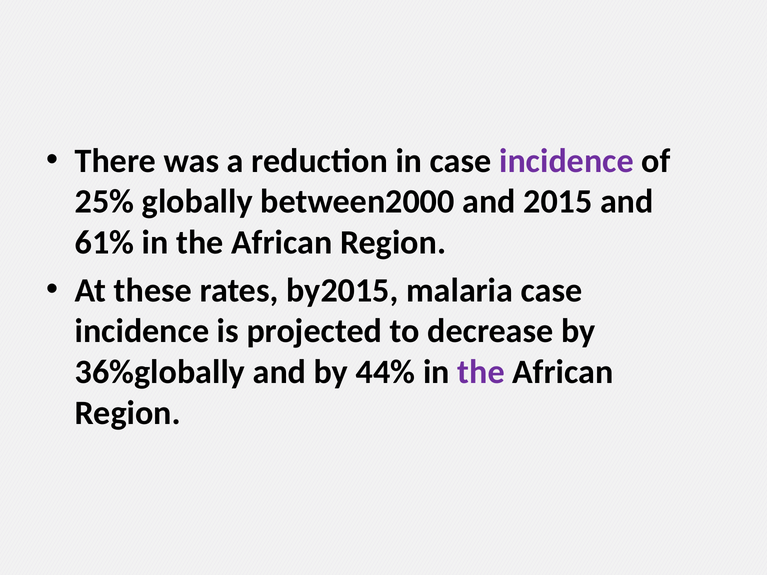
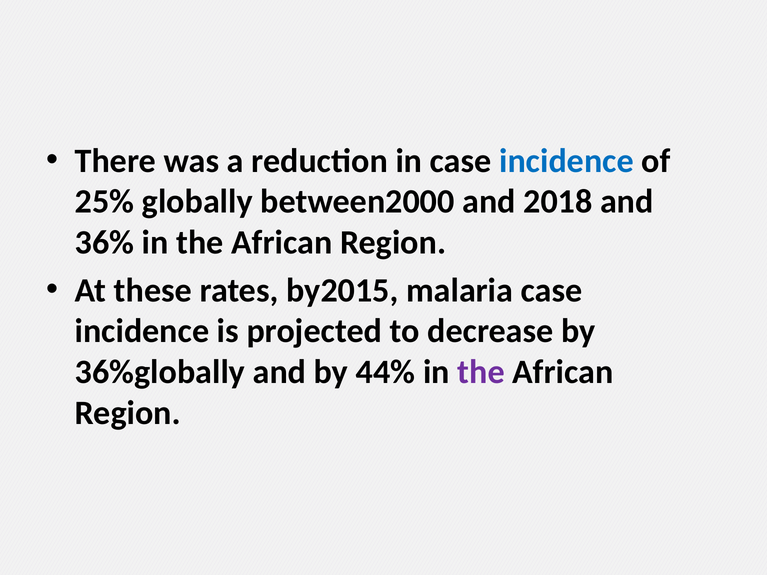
incidence at (567, 161) colour: purple -> blue
2015: 2015 -> 2018
61%: 61% -> 36%
